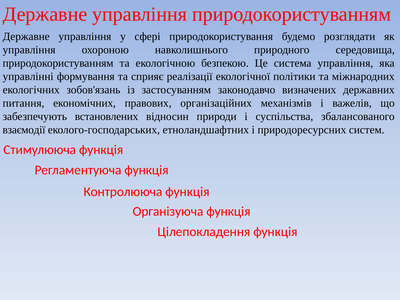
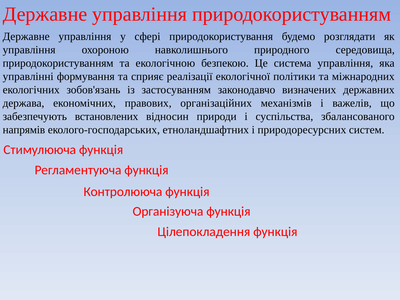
питання: питання -> держава
взаємодії: взаємодії -> напрямів
